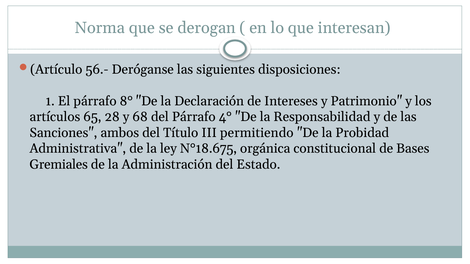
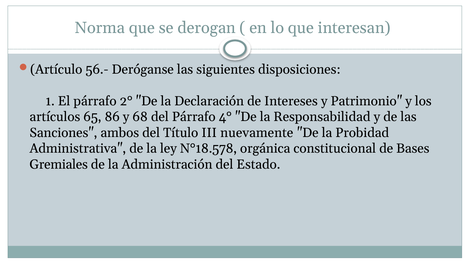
8°: 8° -> 2°
28: 28 -> 86
permitiendo: permitiendo -> nuevamente
N°18.675: N°18.675 -> N°18.578
